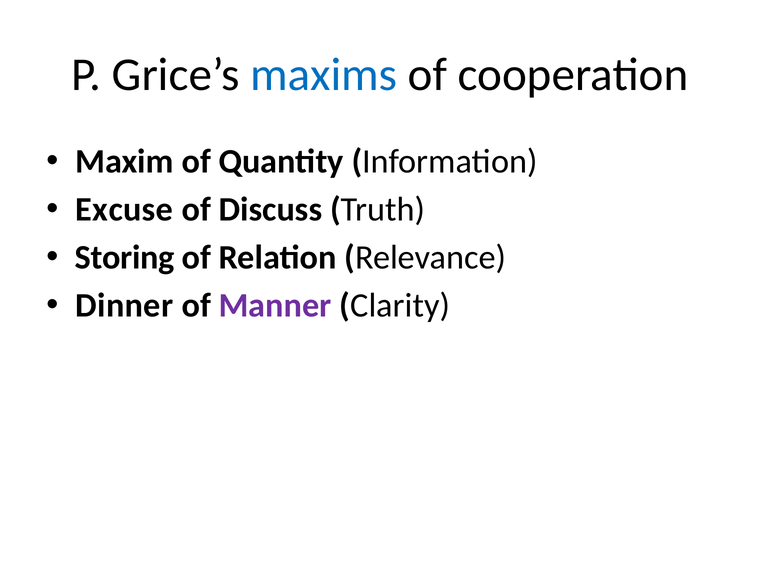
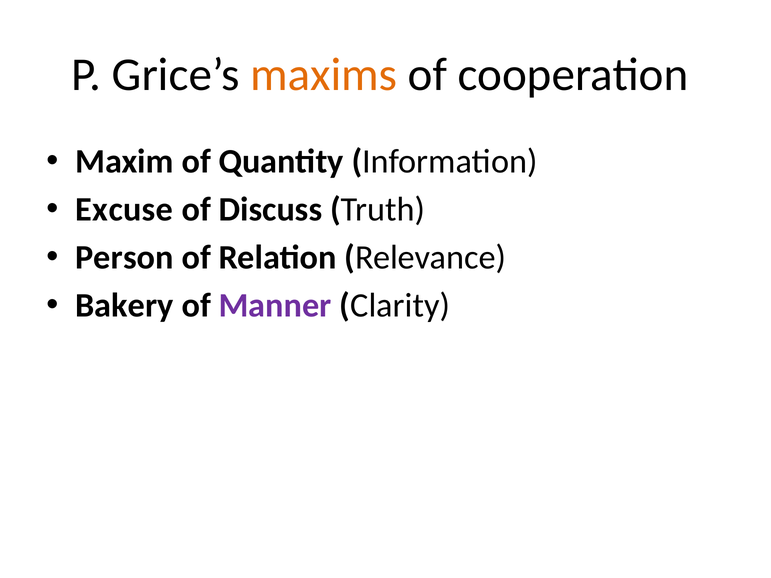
maxims colour: blue -> orange
Storing: Storing -> Person
Dinner: Dinner -> Bakery
